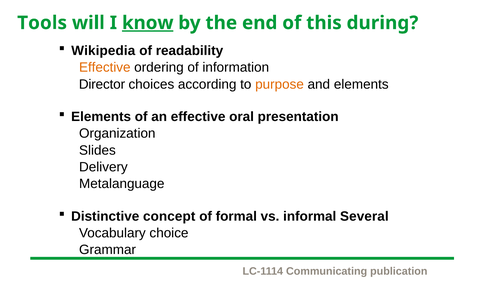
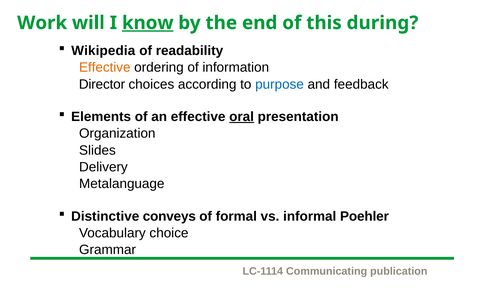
Tools: Tools -> Work
purpose colour: orange -> blue
and elements: elements -> feedback
oral underline: none -> present
concept: concept -> conveys
Several: Several -> Poehler
